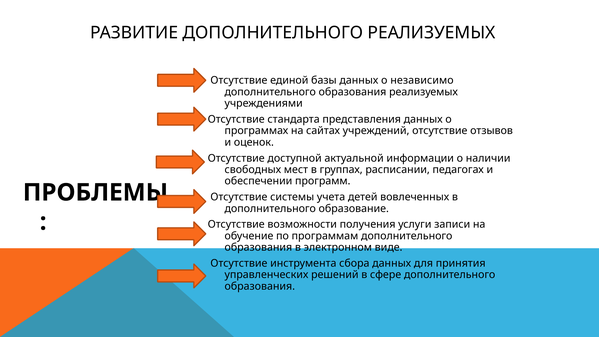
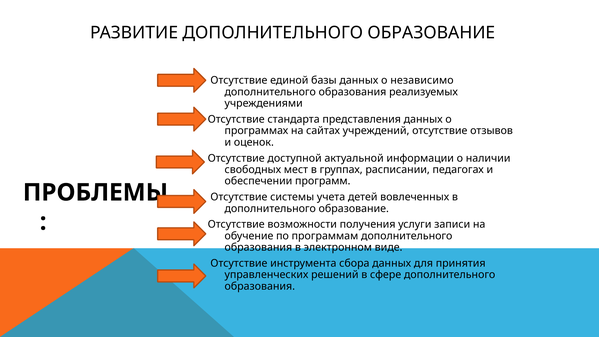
РАЗВИТИЕ ДОПОЛНИТЕЛЬНОГО РЕАЛИЗУЕМЫХ: РЕАЛИЗУЕМЫХ -> ОБРАЗОВАНИЕ
